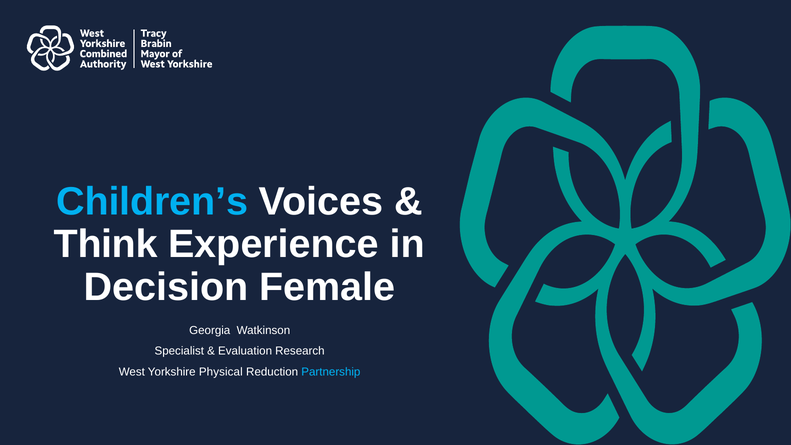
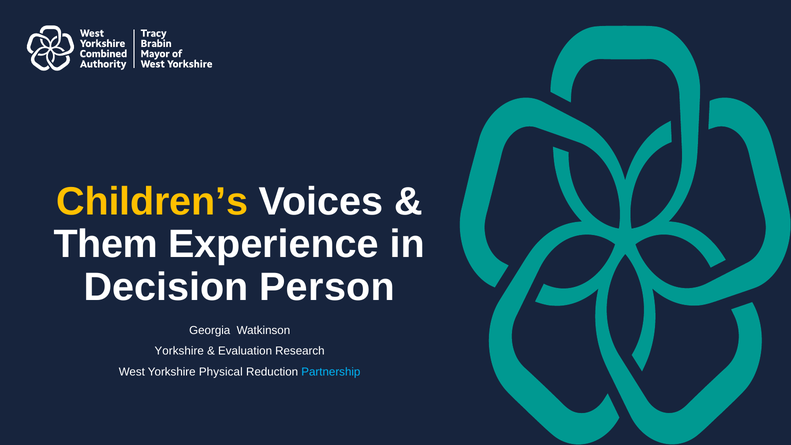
Children’s colour: light blue -> yellow
Think: Think -> Them
Female: Female -> Person
Specialist at (179, 351): Specialist -> Yorkshire
